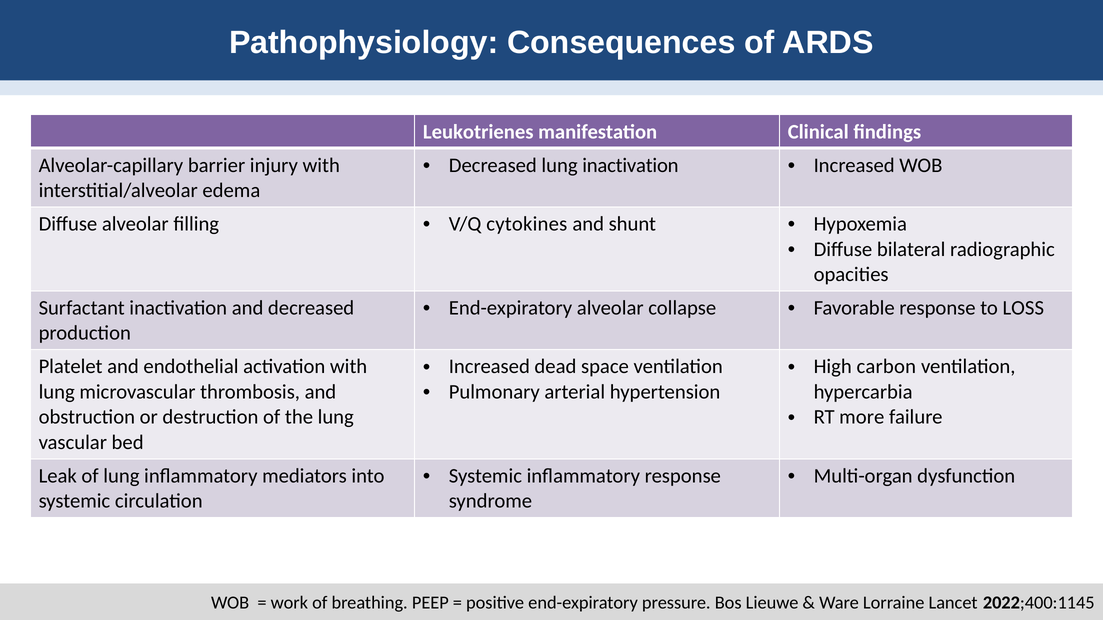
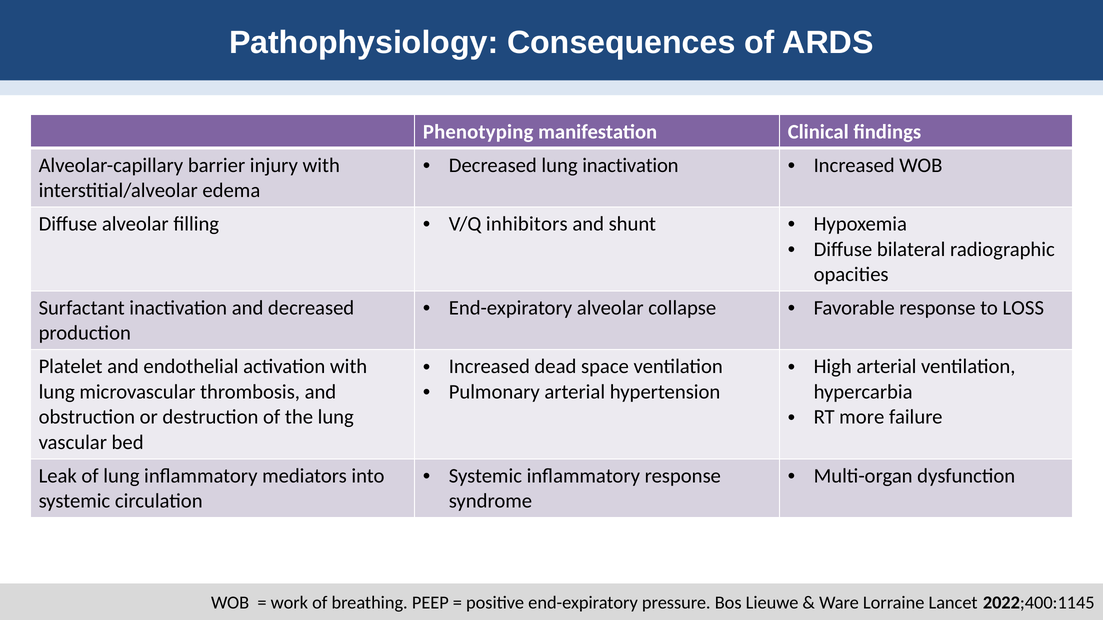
Leukotrienes: Leukotrienes -> Phenotyping
cytokines: cytokines -> inhibitors
High carbon: carbon -> arterial
